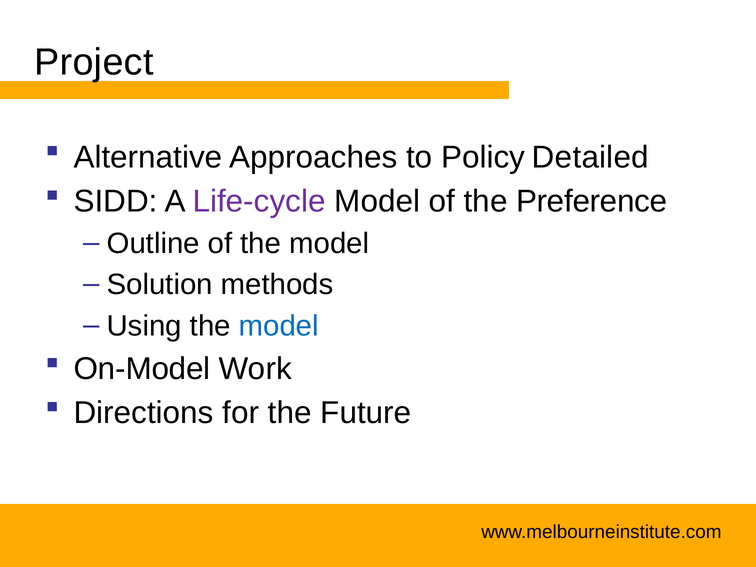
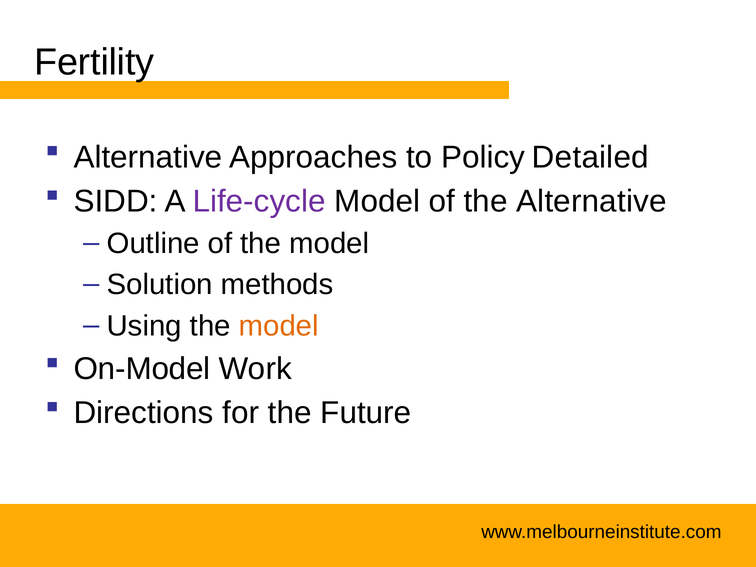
Project: Project -> Fertility
the Preference: Preference -> Alternative
model at (279, 326) colour: blue -> orange
